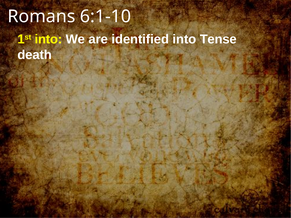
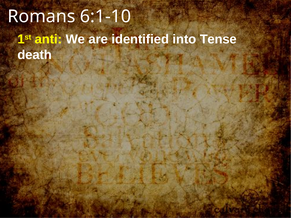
1st into: into -> anti
